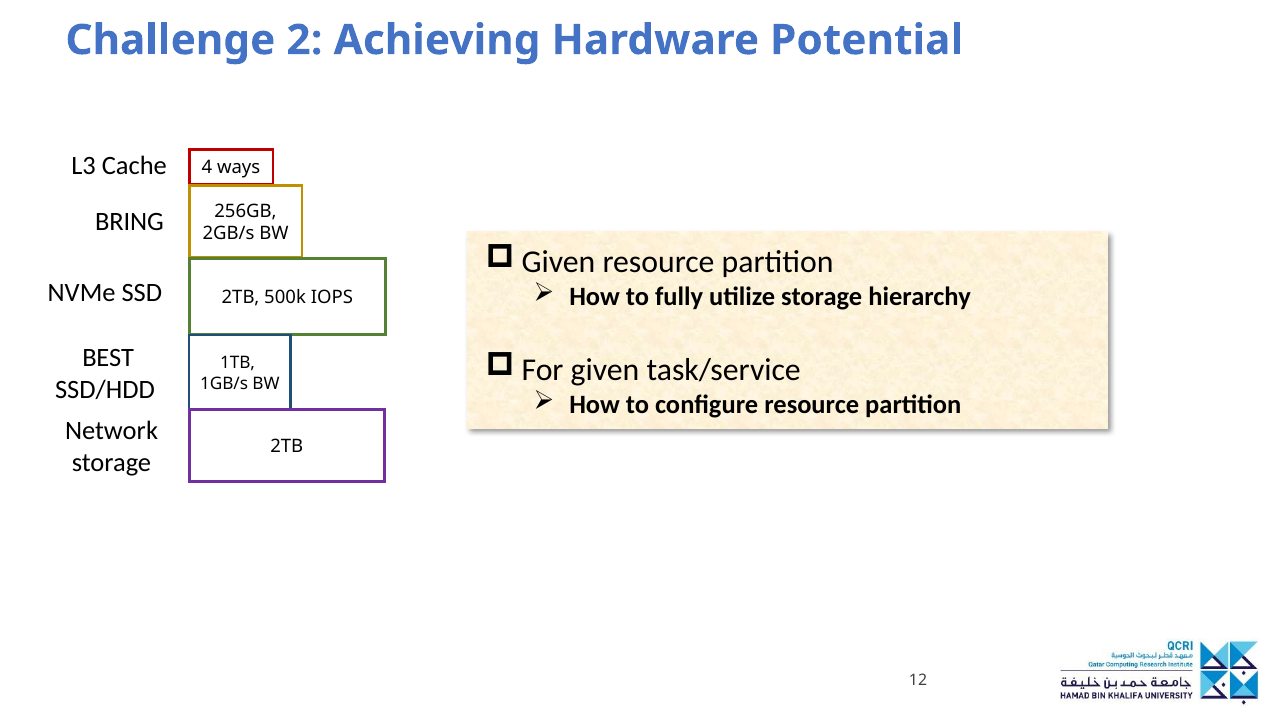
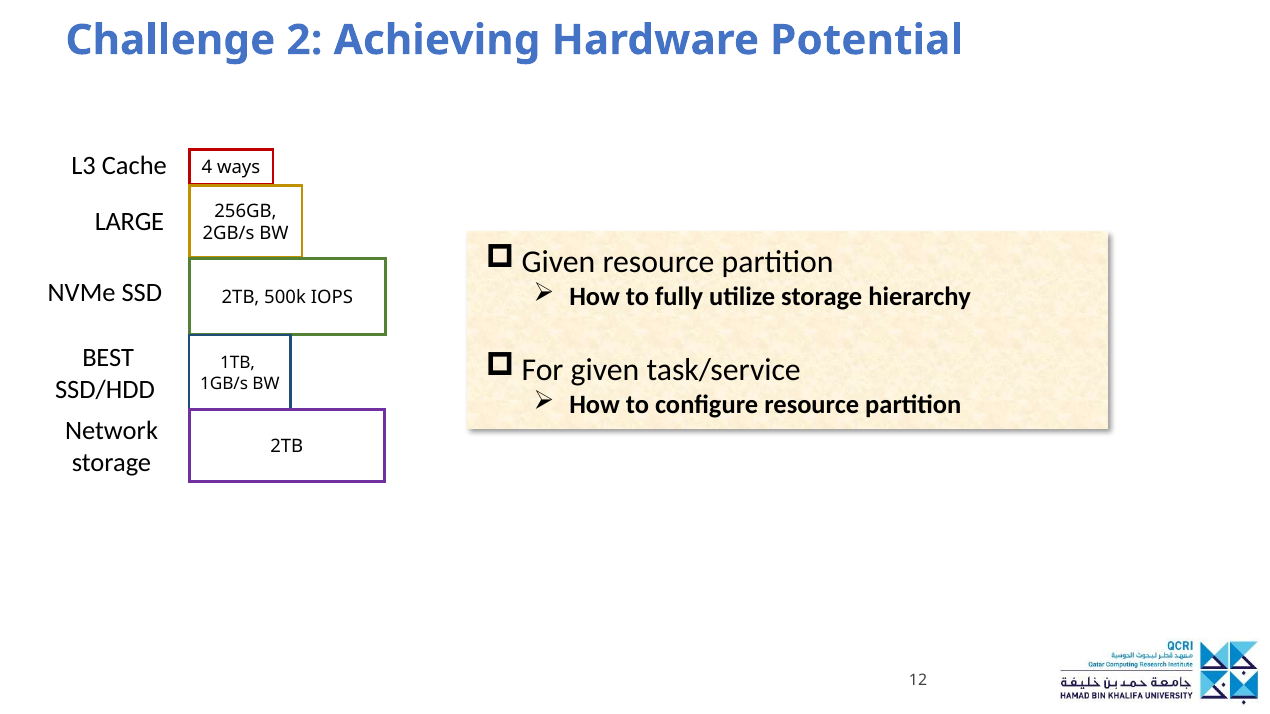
BRING: BRING -> LARGE
